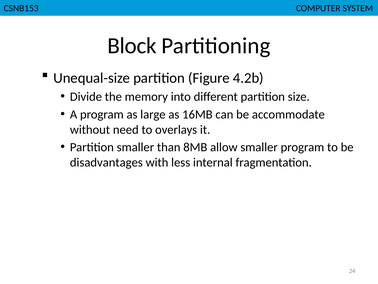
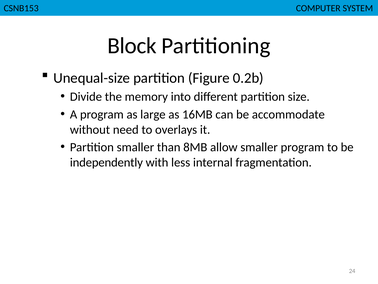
4.2b: 4.2b -> 0.2b
disadvantages: disadvantages -> independently
